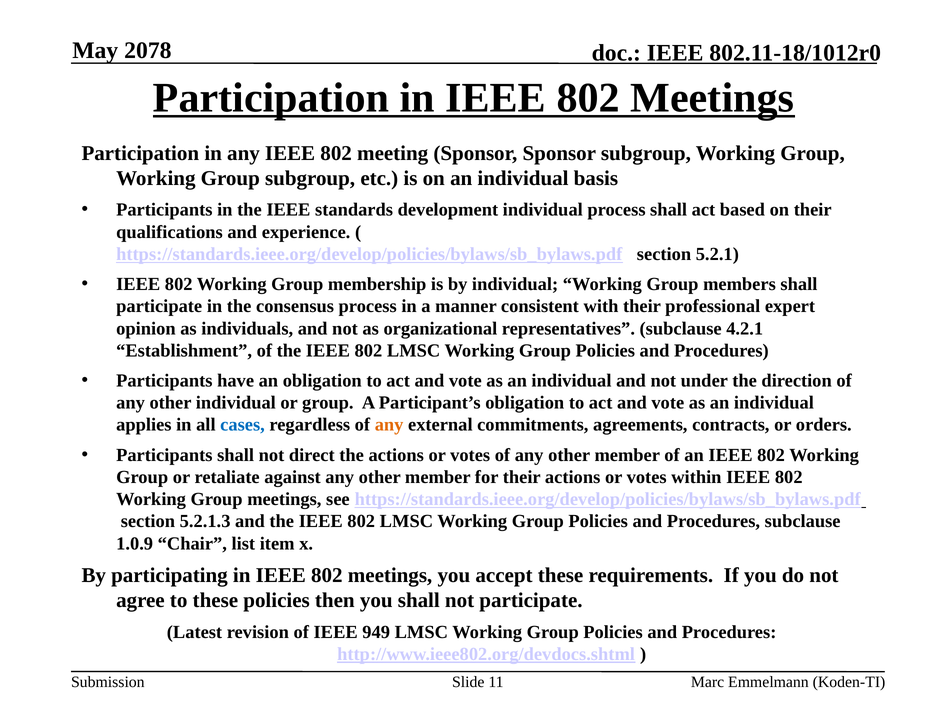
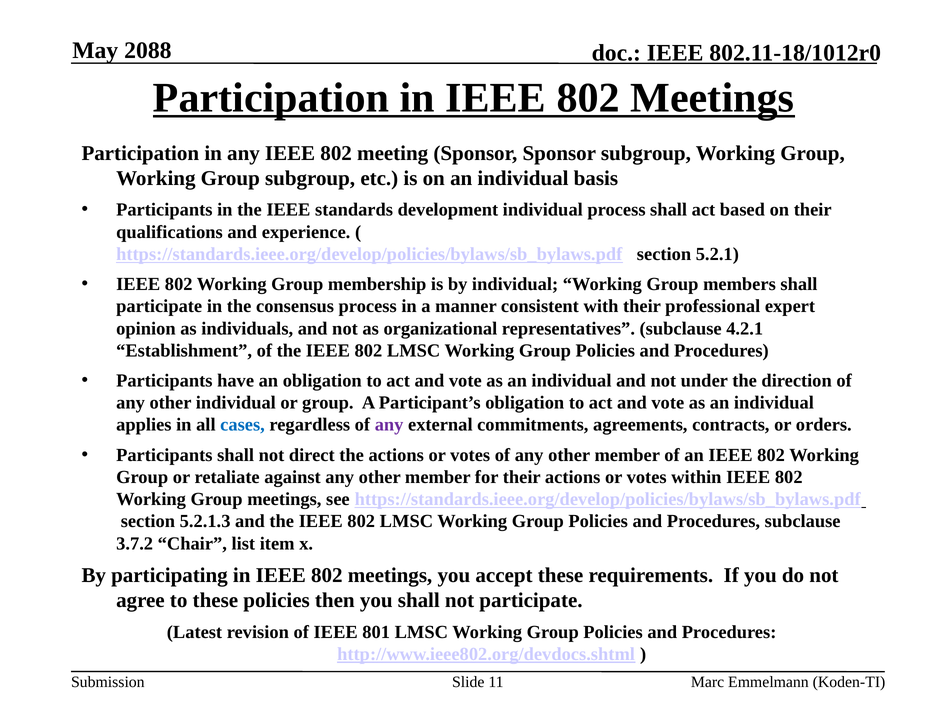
2078: 2078 -> 2088
any at (389, 425) colour: orange -> purple
1.0.9: 1.0.9 -> 3.7.2
949: 949 -> 801
